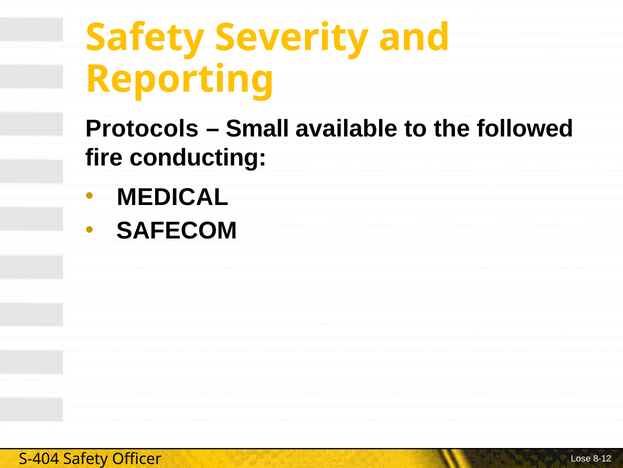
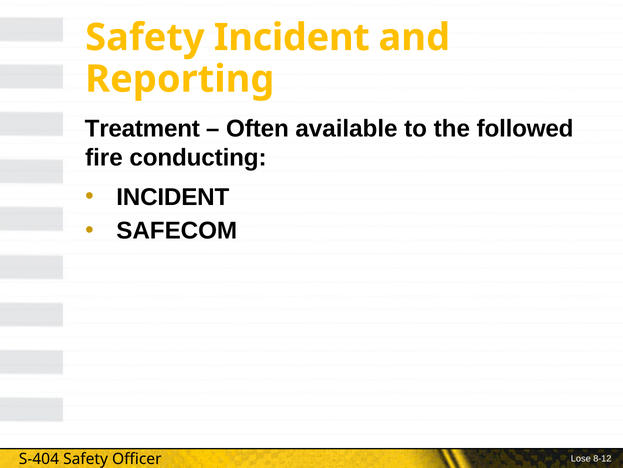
Safety Severity: Severity -> Incident
Protocols: Protocols -> Treatment
Small: Small -> Often
MEDICAL at (173, 197): MEDICAL -> INCIDENT
